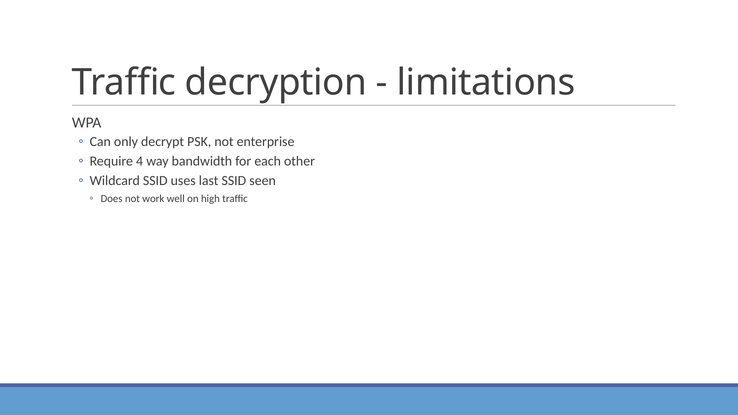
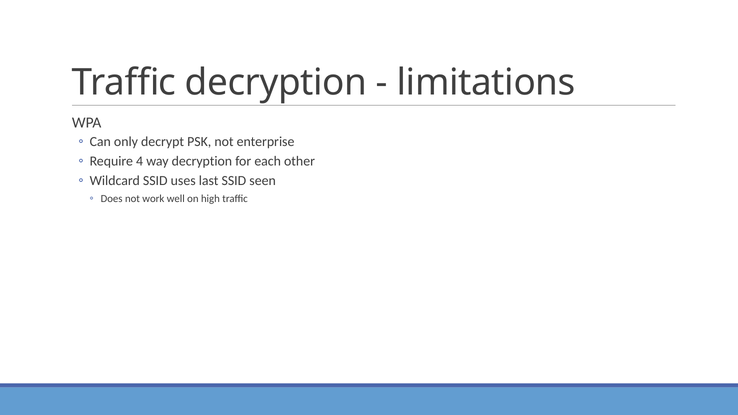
way bandwidth: bandwidth -> decryption
